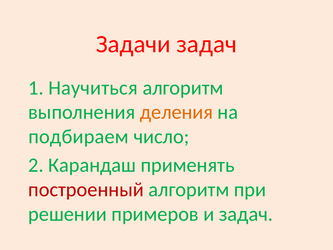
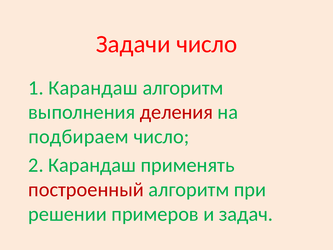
Задачи задач: задач -> число
1 Научиться: Научиться -> Карандаш
деления colour: orange -> red
